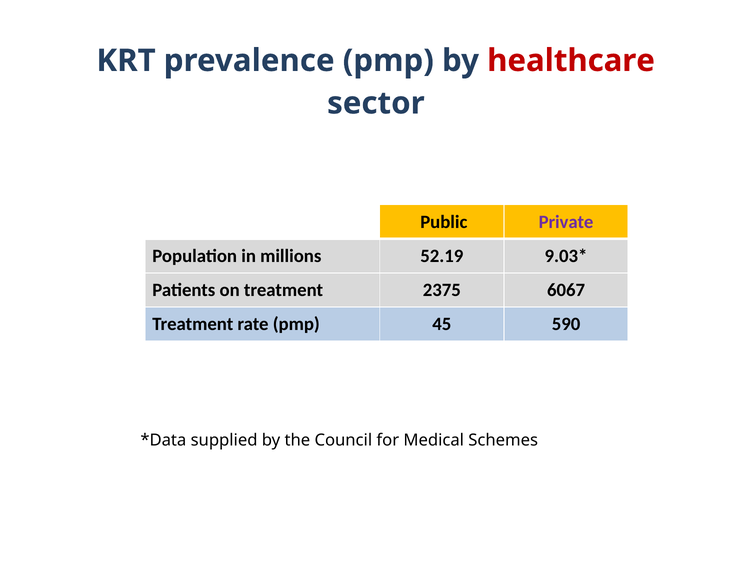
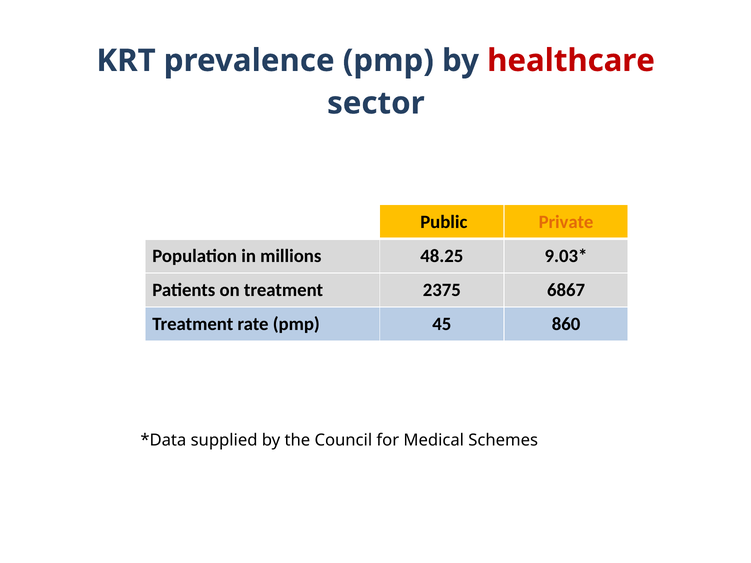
Private colour: purple -> orange
52.19: 52.19 -> 48.25
6067: 6067 -> 6867
590: 590 -> 860
